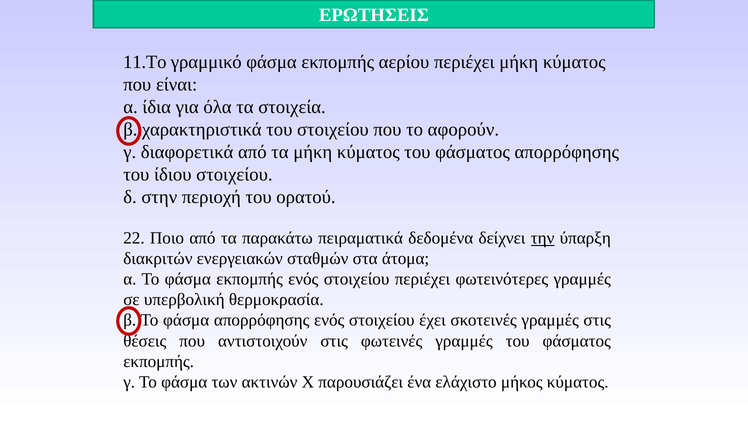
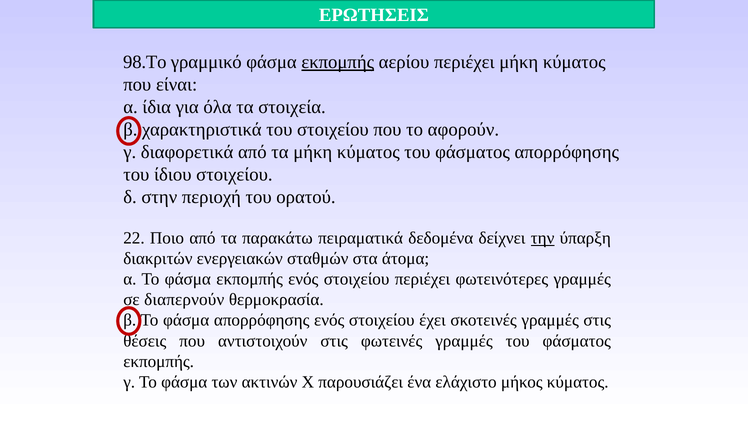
11.Το: 11.Το -> 98.Το
εκπομπής at (338, 62) underline: none -> present
υπερβολική: υπερβολική -> διαπερνούν
